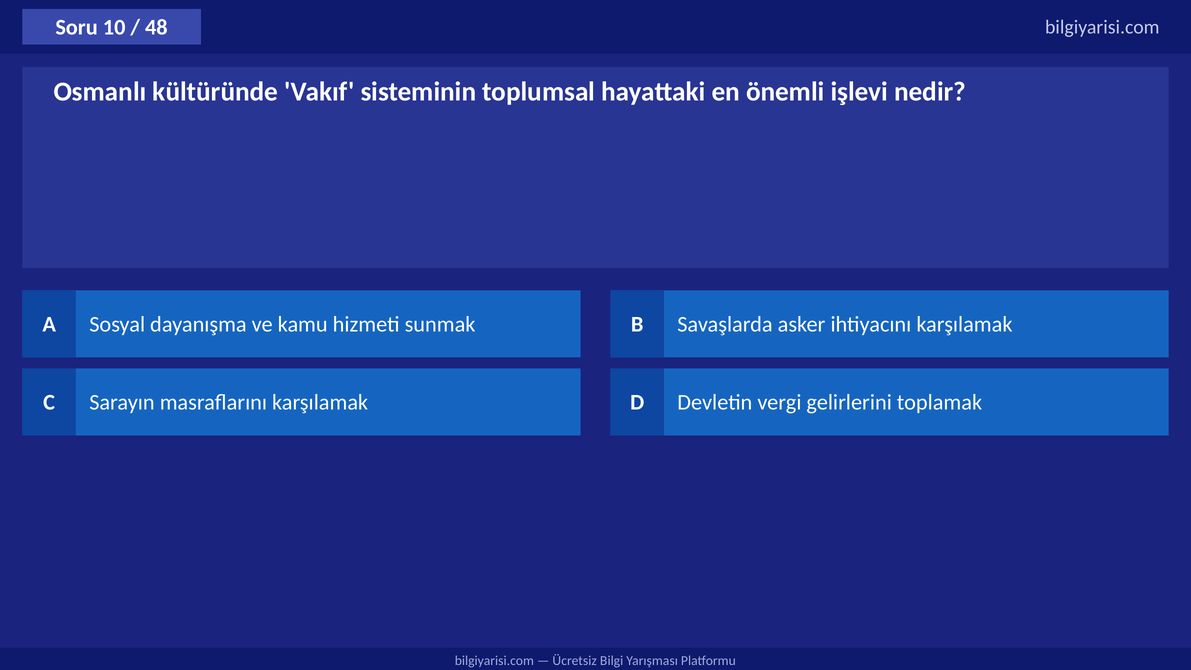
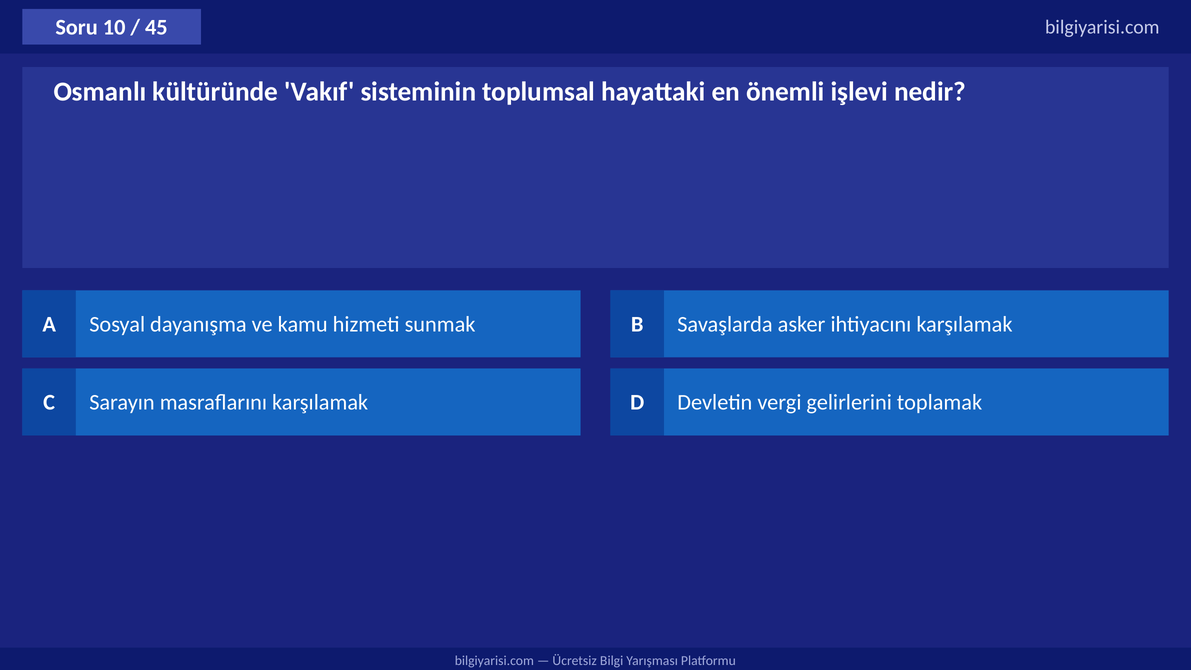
48: 48 -> 45
